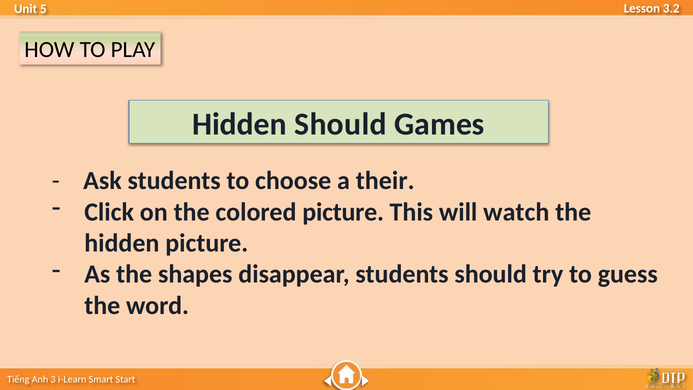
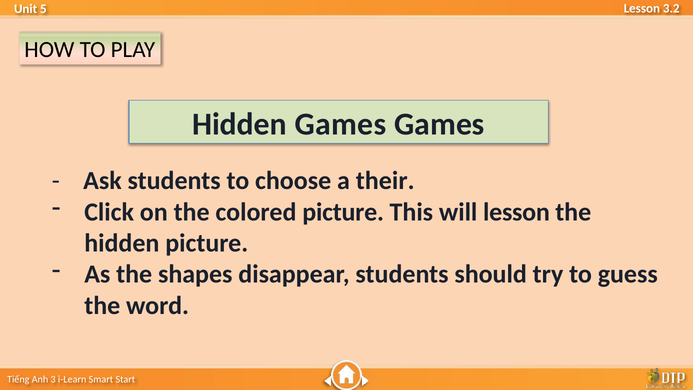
Hidden Should: Should -> Games
will watch: watch -> lesson
